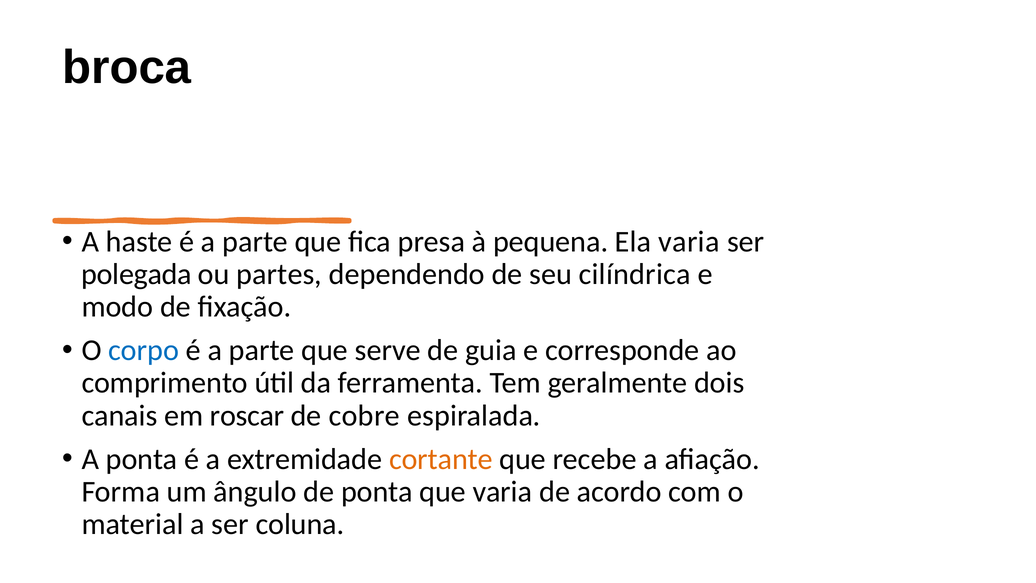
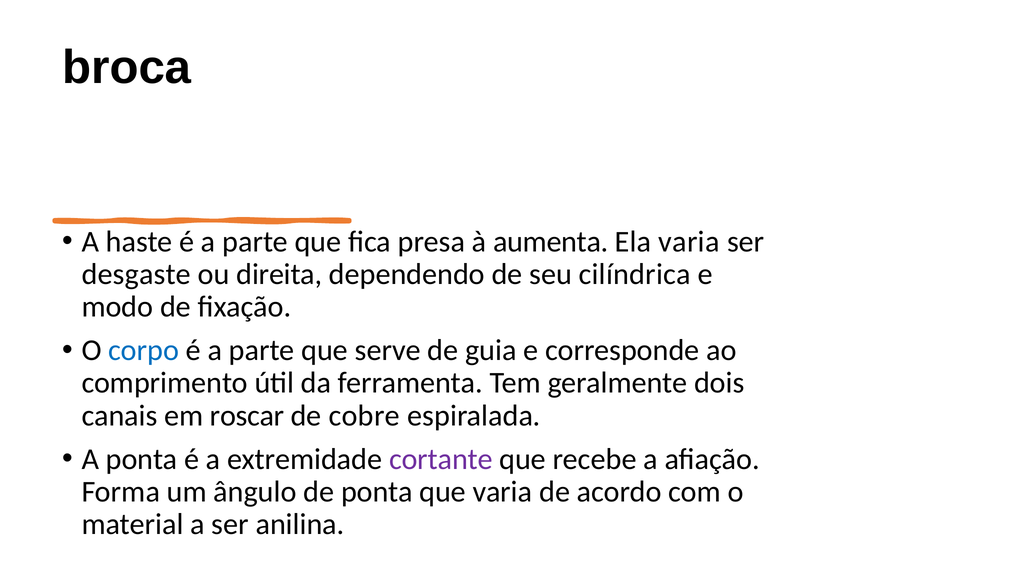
pequena: pequena -> aumenta
polegada: polegada -> desgaste
partes: partes -> direita
cortante colour: orange -> purple
coluna: coluna -> anilina
